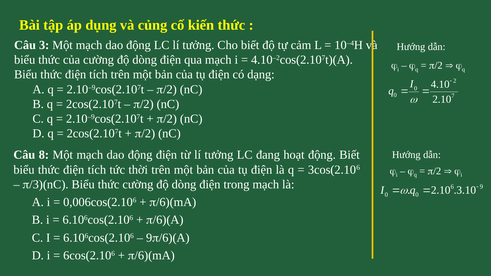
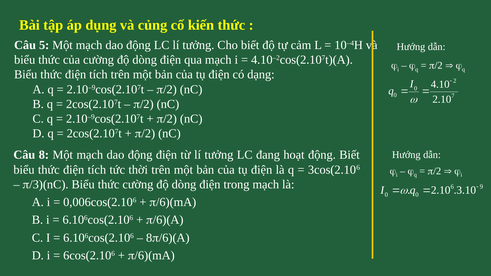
3: 3 -> 5
9 at (149, 238): 9 -> 8
